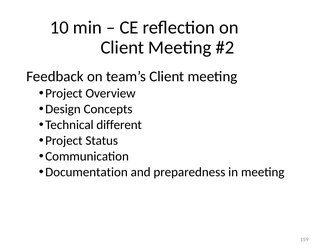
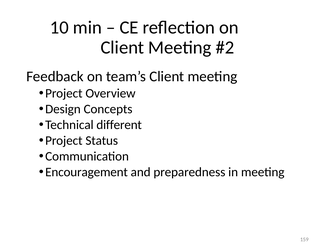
Documentation: Documentation -> Encouragement
